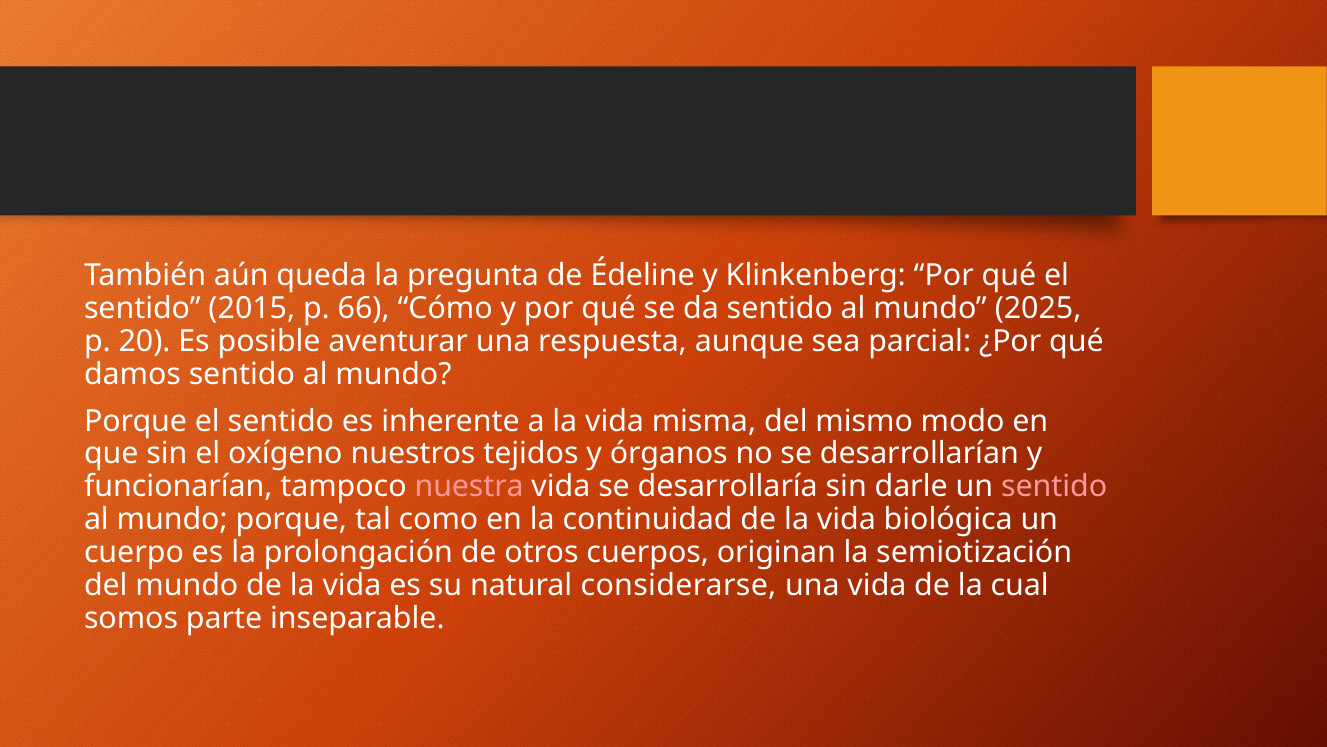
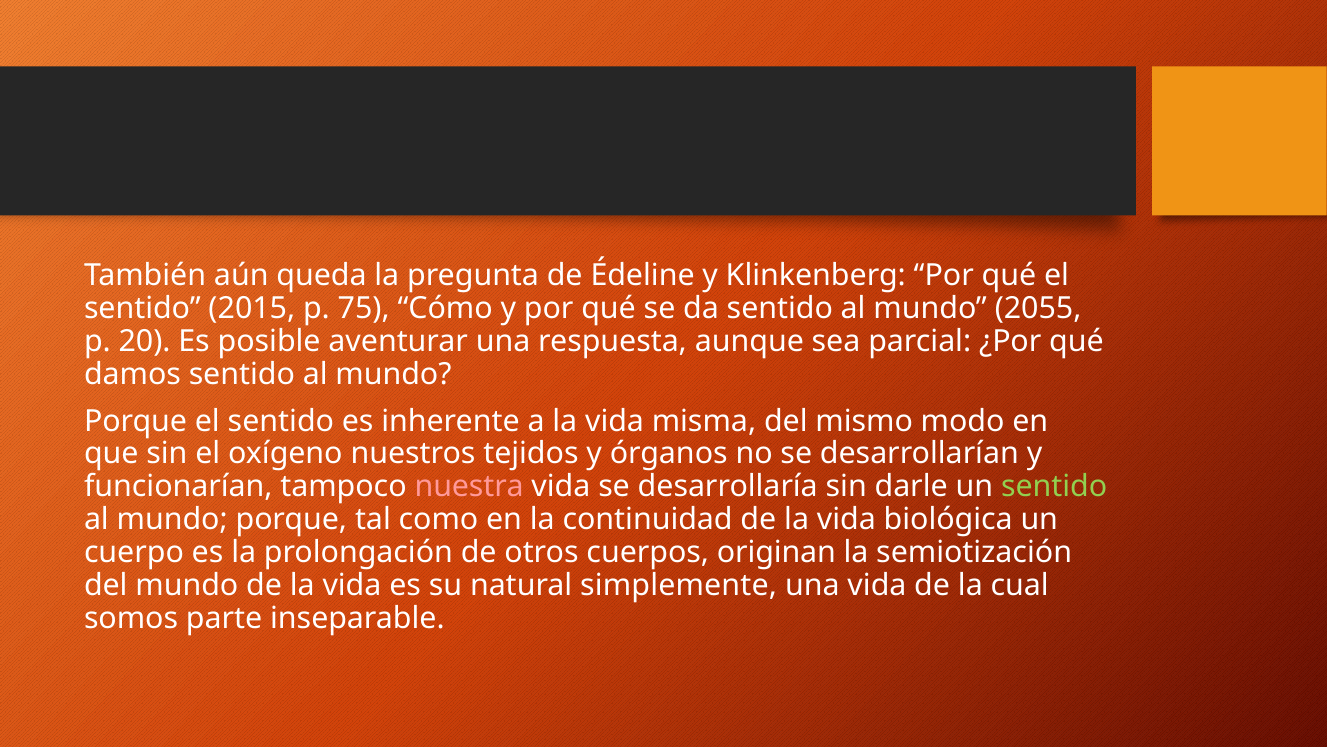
66: 66 -> 75
2025: 2025 -> 2055
sentido at (1054, 486) colour: pink -> light green
considerarse: considerarse -> simplemente
